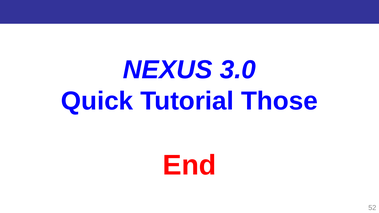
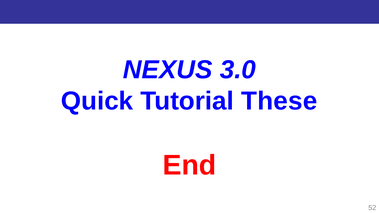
Those: Those -> These
